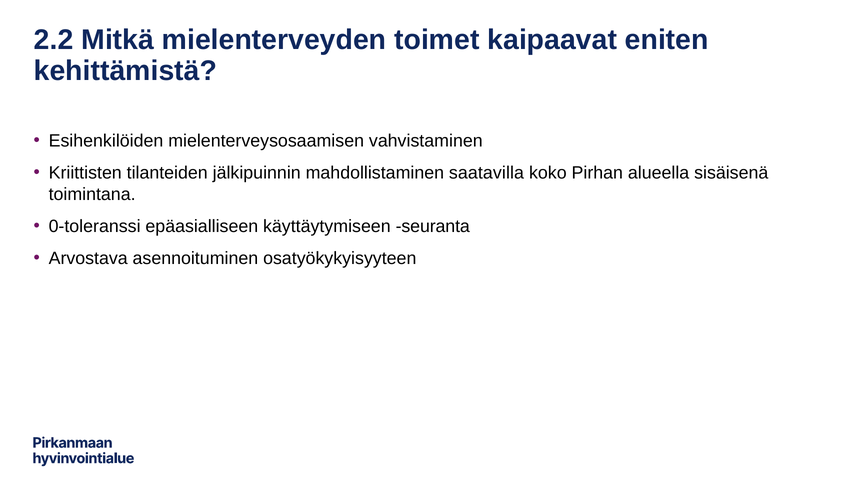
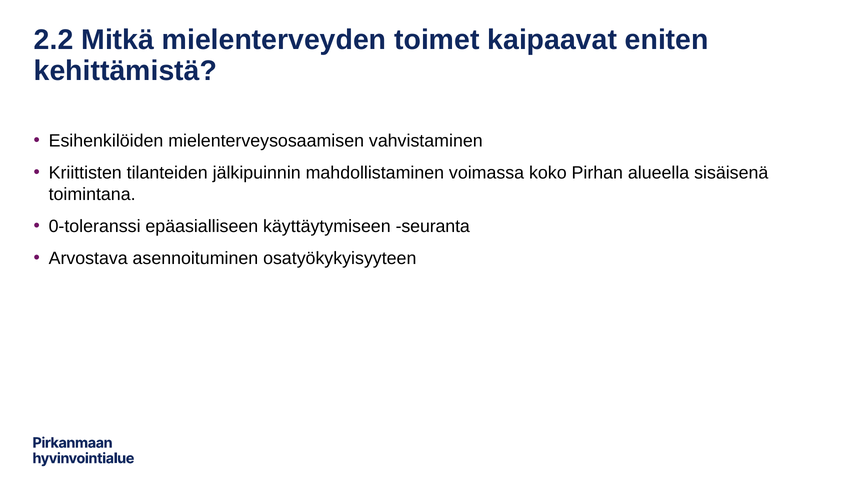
saatavilla: saatavilla -> voimassa
